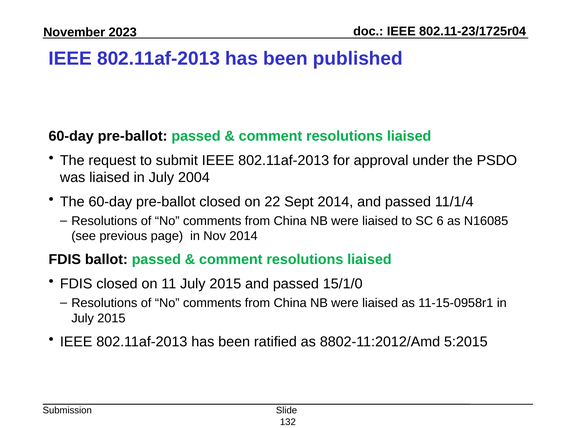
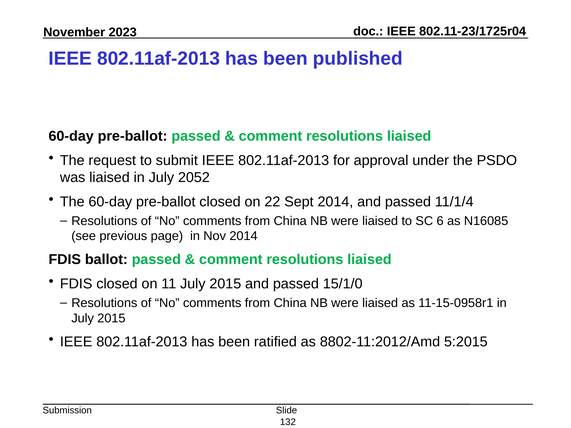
2004: 2004 -> 2052
